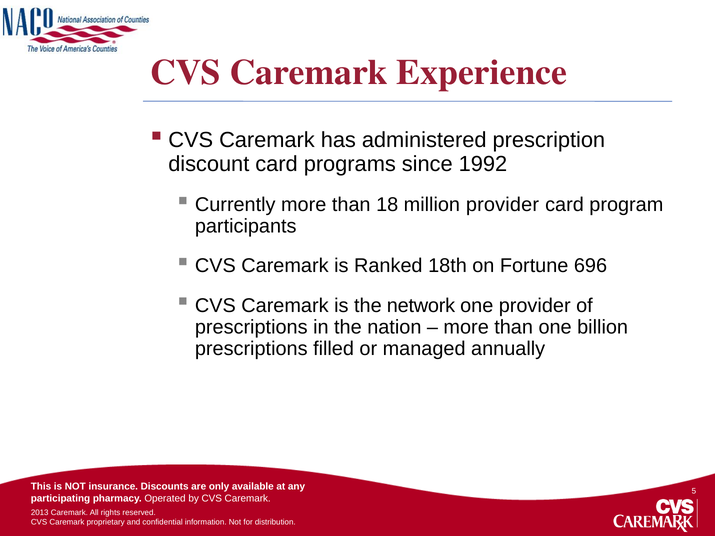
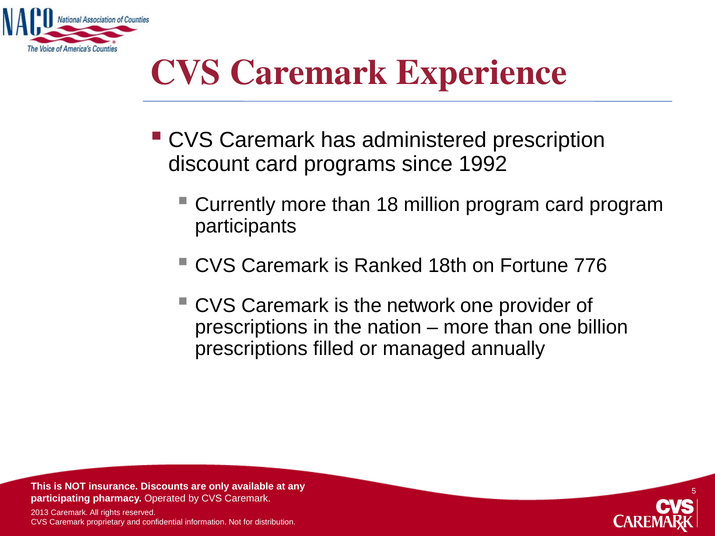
million provider: provider -> program
696: 696 -> 776
